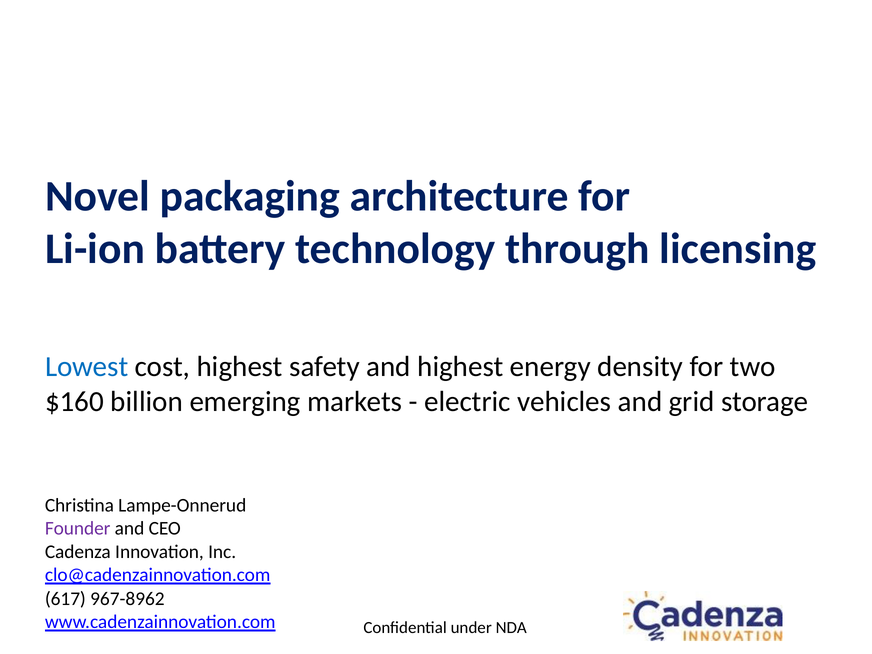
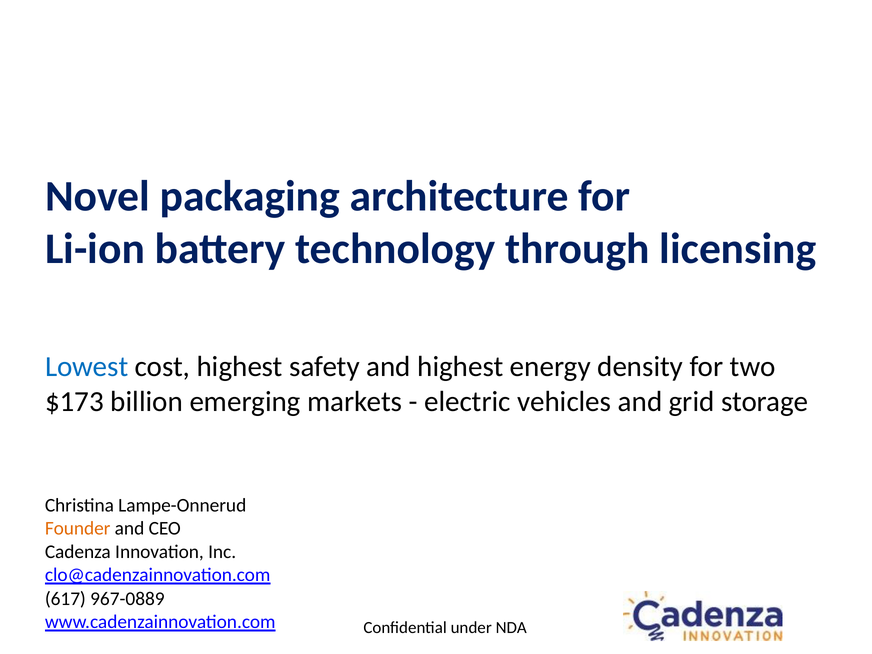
$160: $160 -> $173
Founder colour: purple -> orange
967-8962: 967-8962 -> 967-0889
